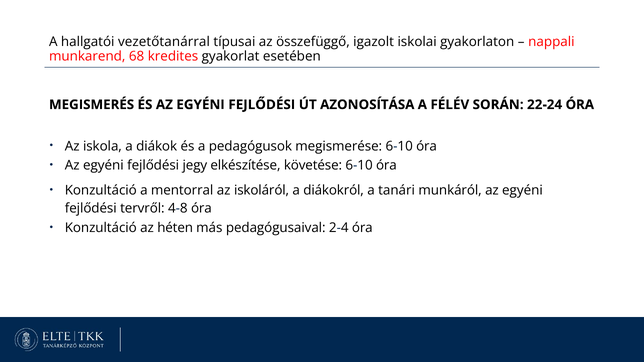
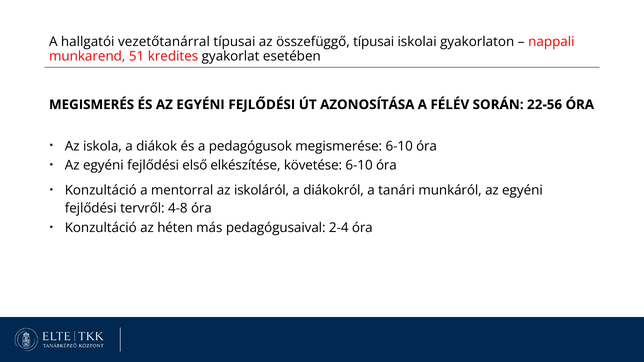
összefüggő igazolt: igazolt -> típusai
68: 68 -> 51
22-24: 22-24 -> 22-56
jegy: jegy -> első
